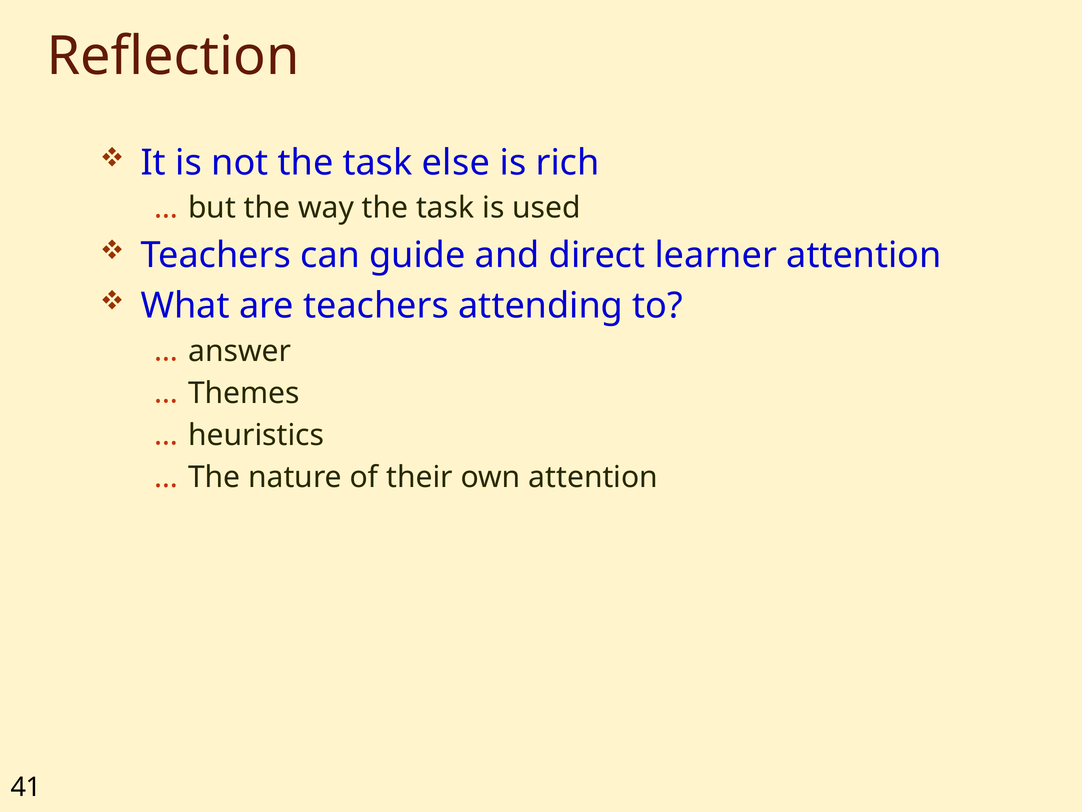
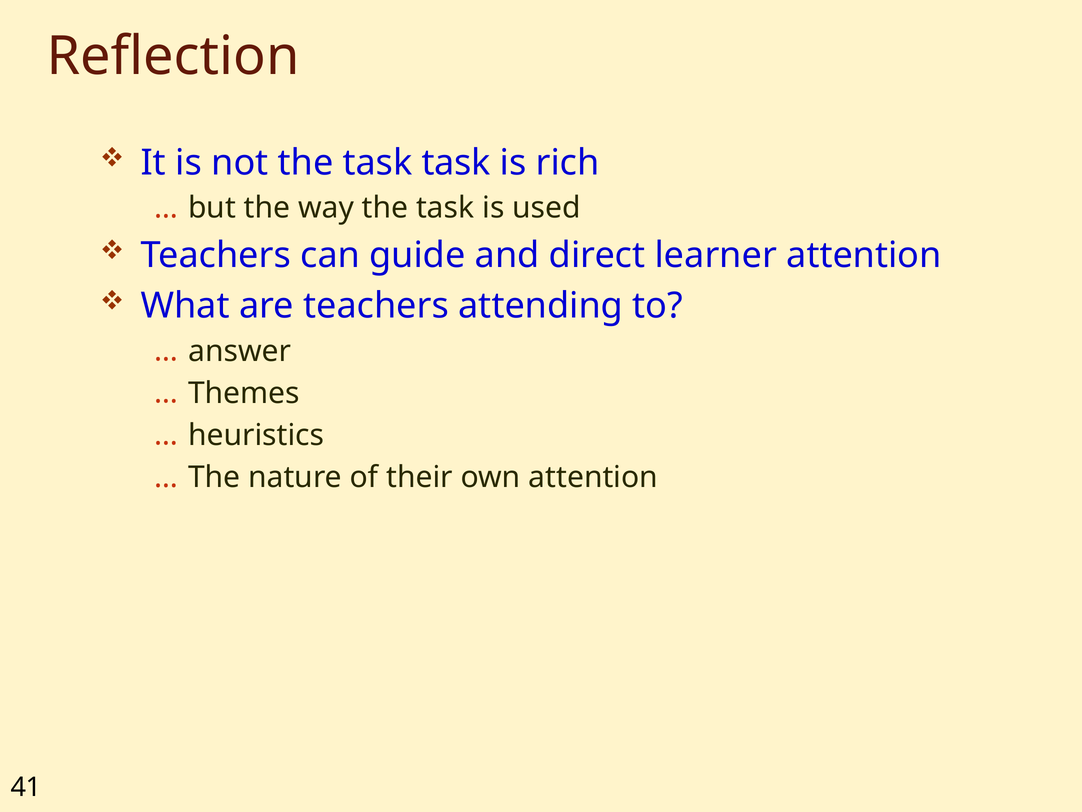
task else: else -> task
